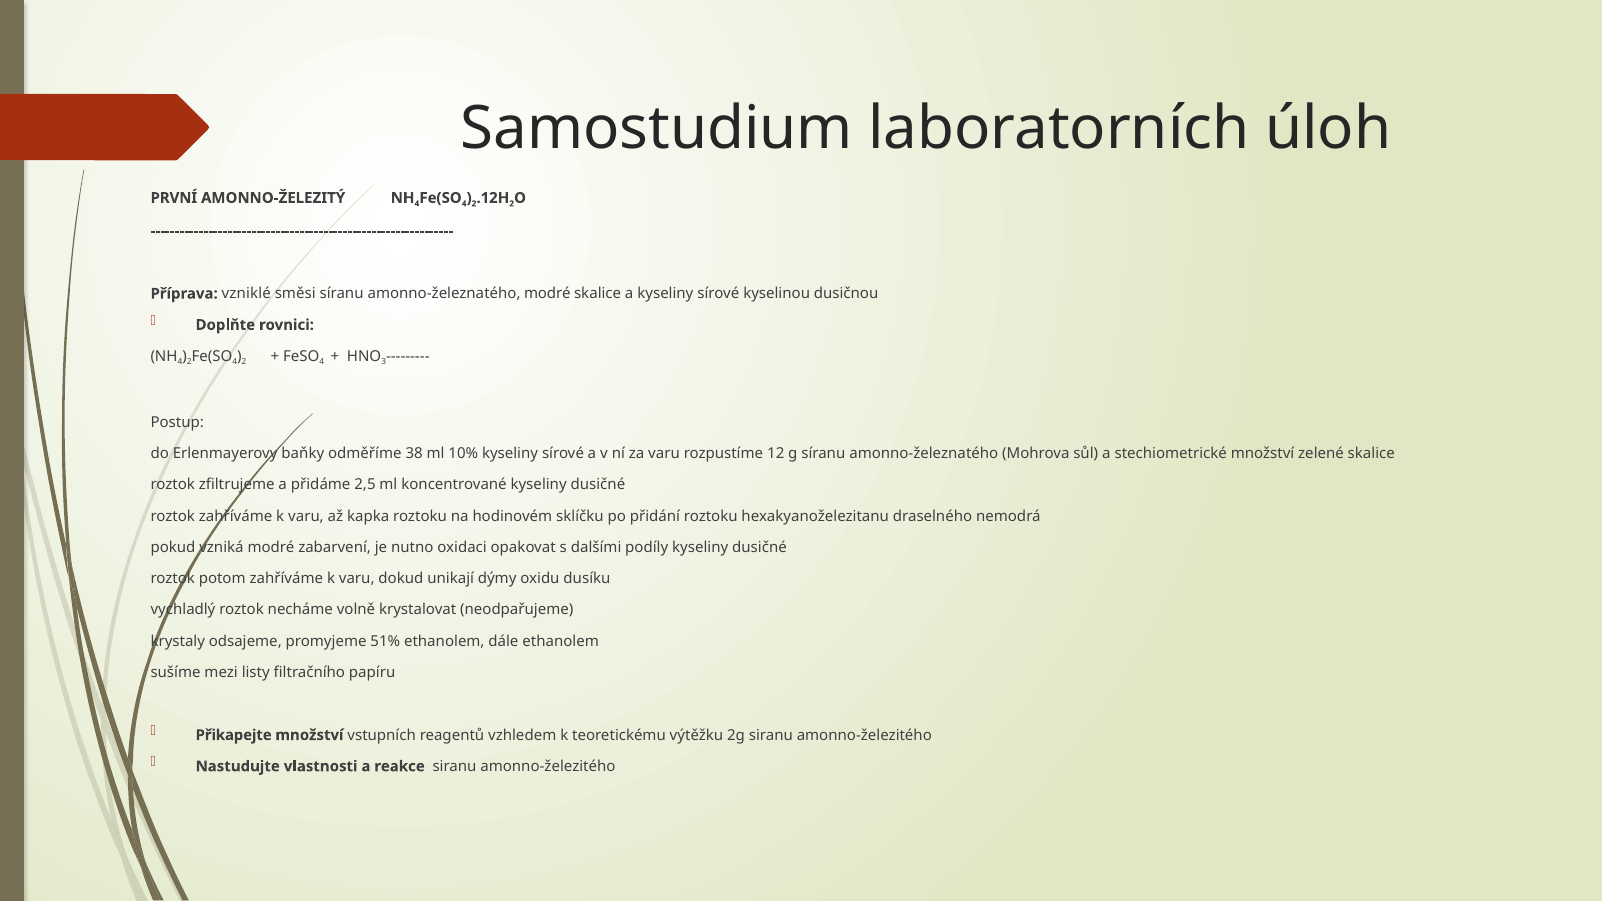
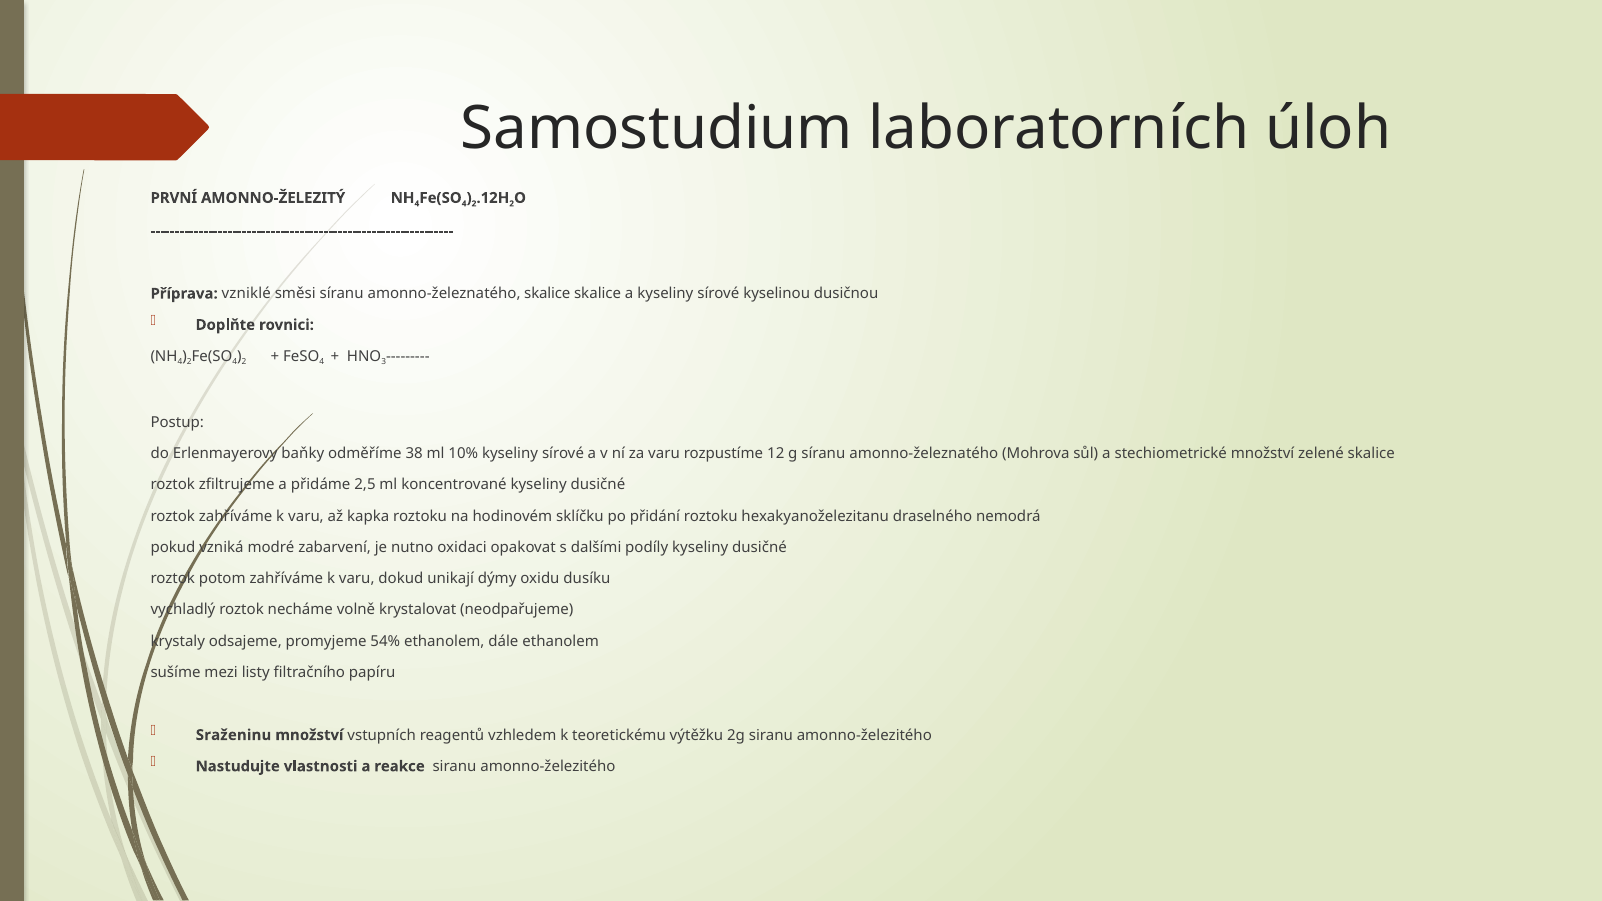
amonno-železnatého modré: modré -> skalice
51%: 51% -> 54%
Přikapejte: Přikapejte -> Sraženinu
